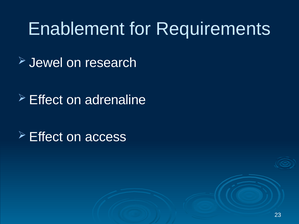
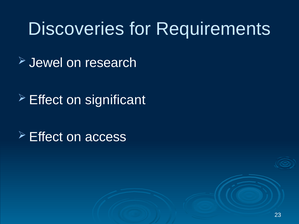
Enablement: Enablement -> Discoveries
adrenaline: adrenaline -> significant
